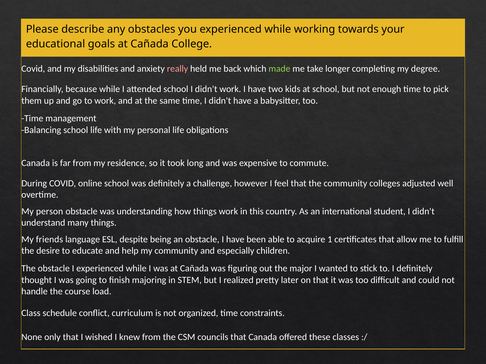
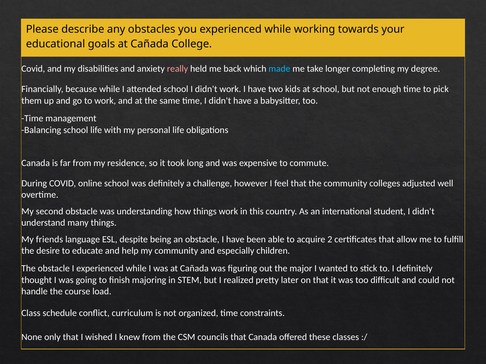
made colour: light green -> light blue
person: person -> second
1: 1 -> 2
